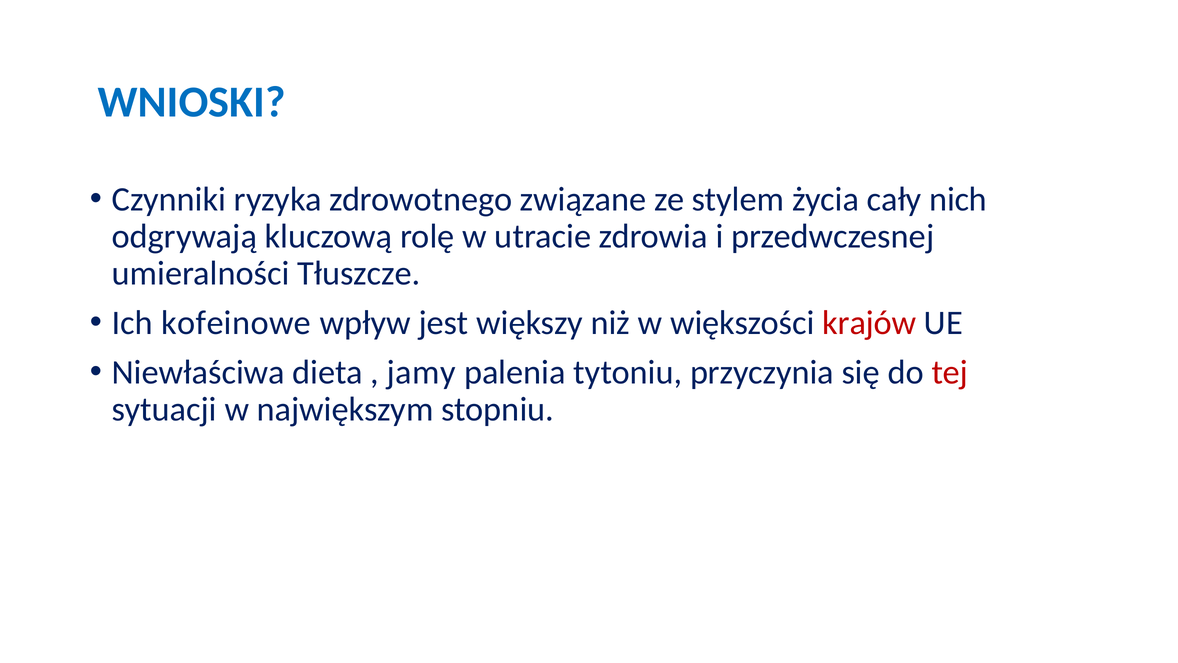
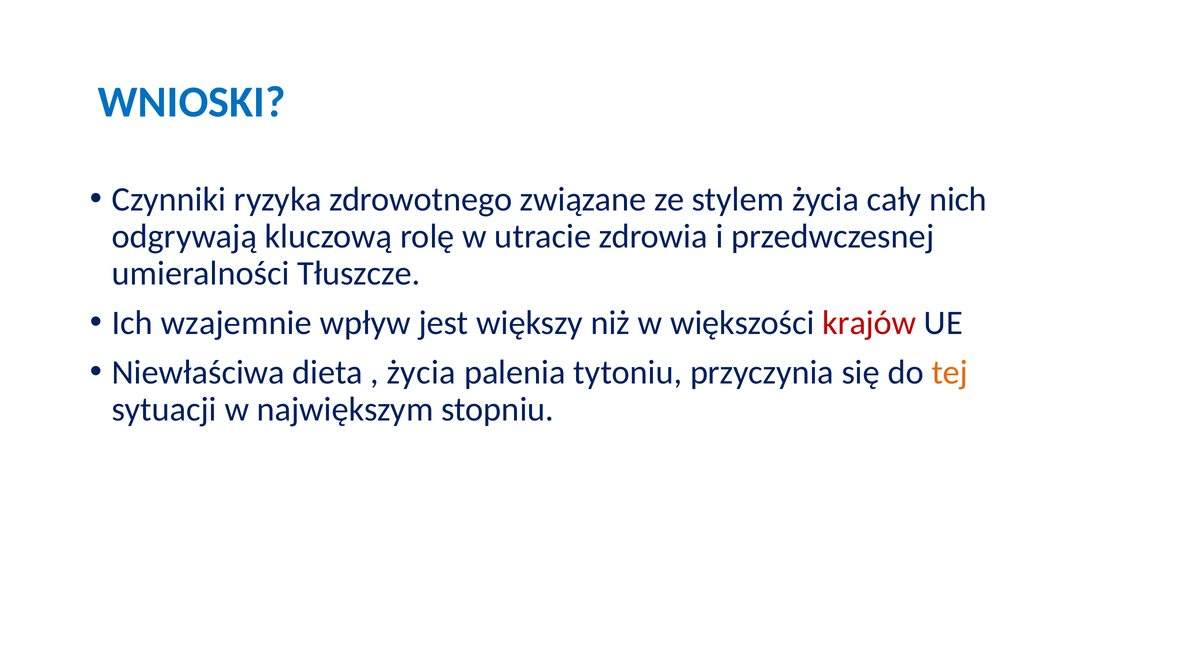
kofeinowe: kofeinowe -> wzajemnie
jamy at (421, 372): jamy -> życia
tej colour: red -> orange
